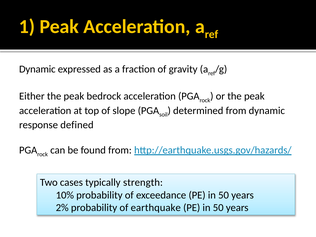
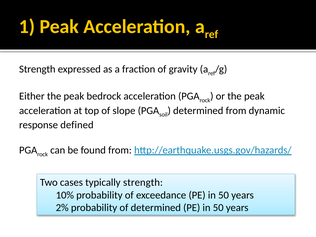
Dynamic at (37, 69): Dynamic -> Strength
of earthquake: earthquake -> determined
